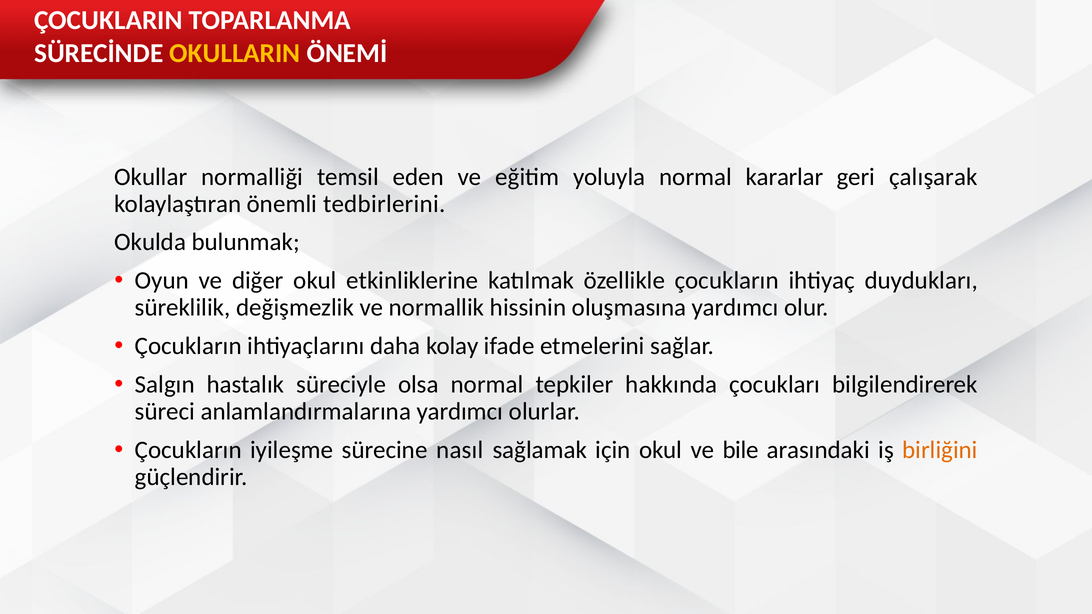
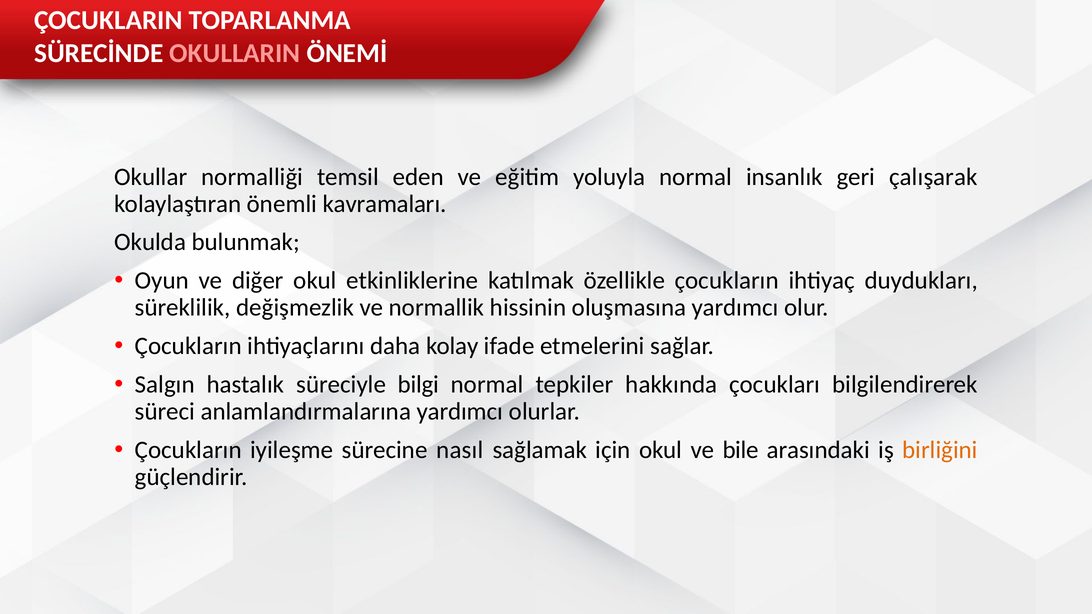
OKULLARIN colour: yellow -> pink
kararlar: kararlar -> insanlık
tedbirlerini: tedbirlerini -> kavramaları
olsa: olsa -> bilgi
